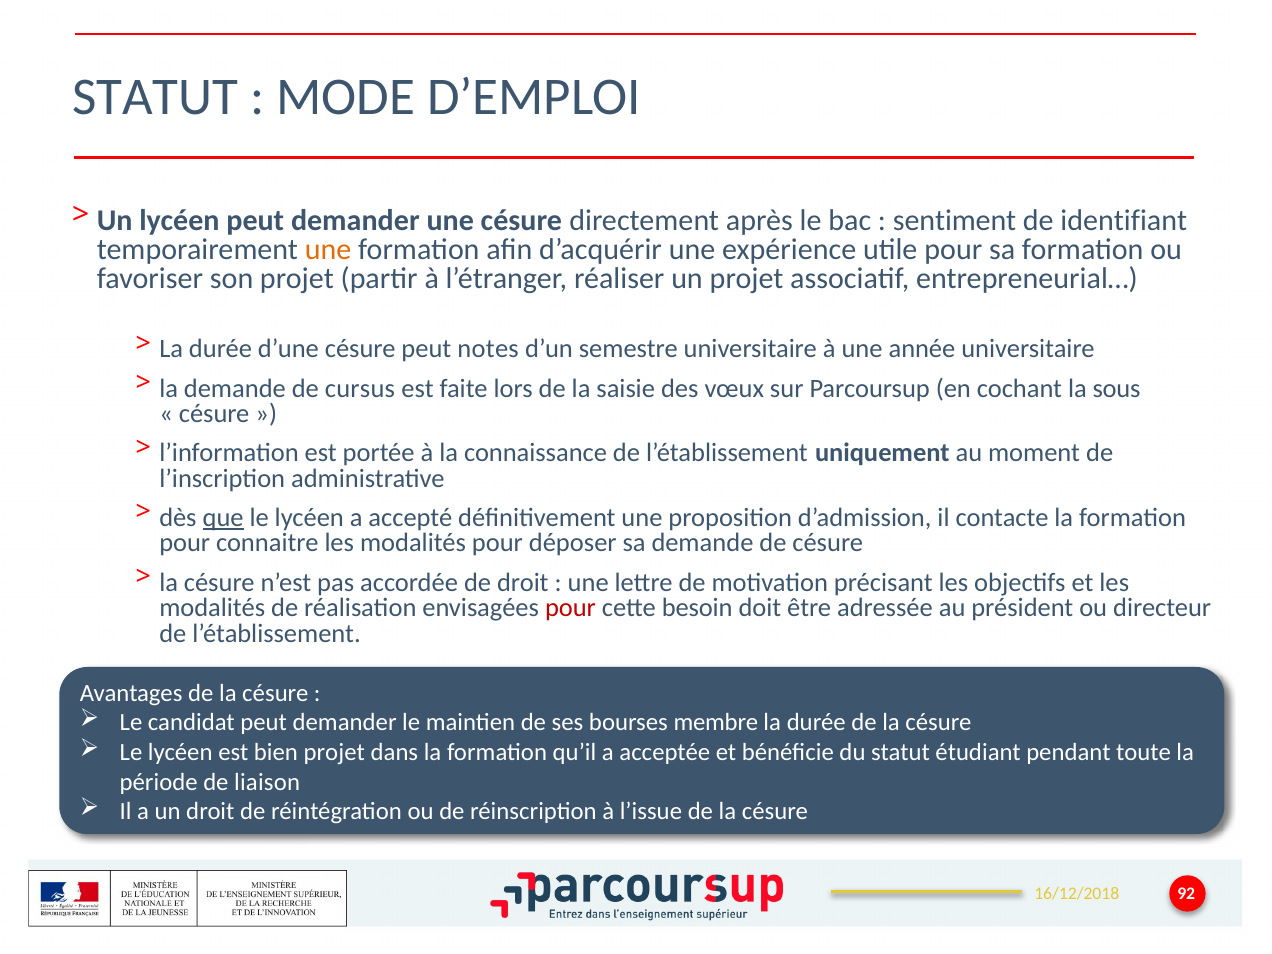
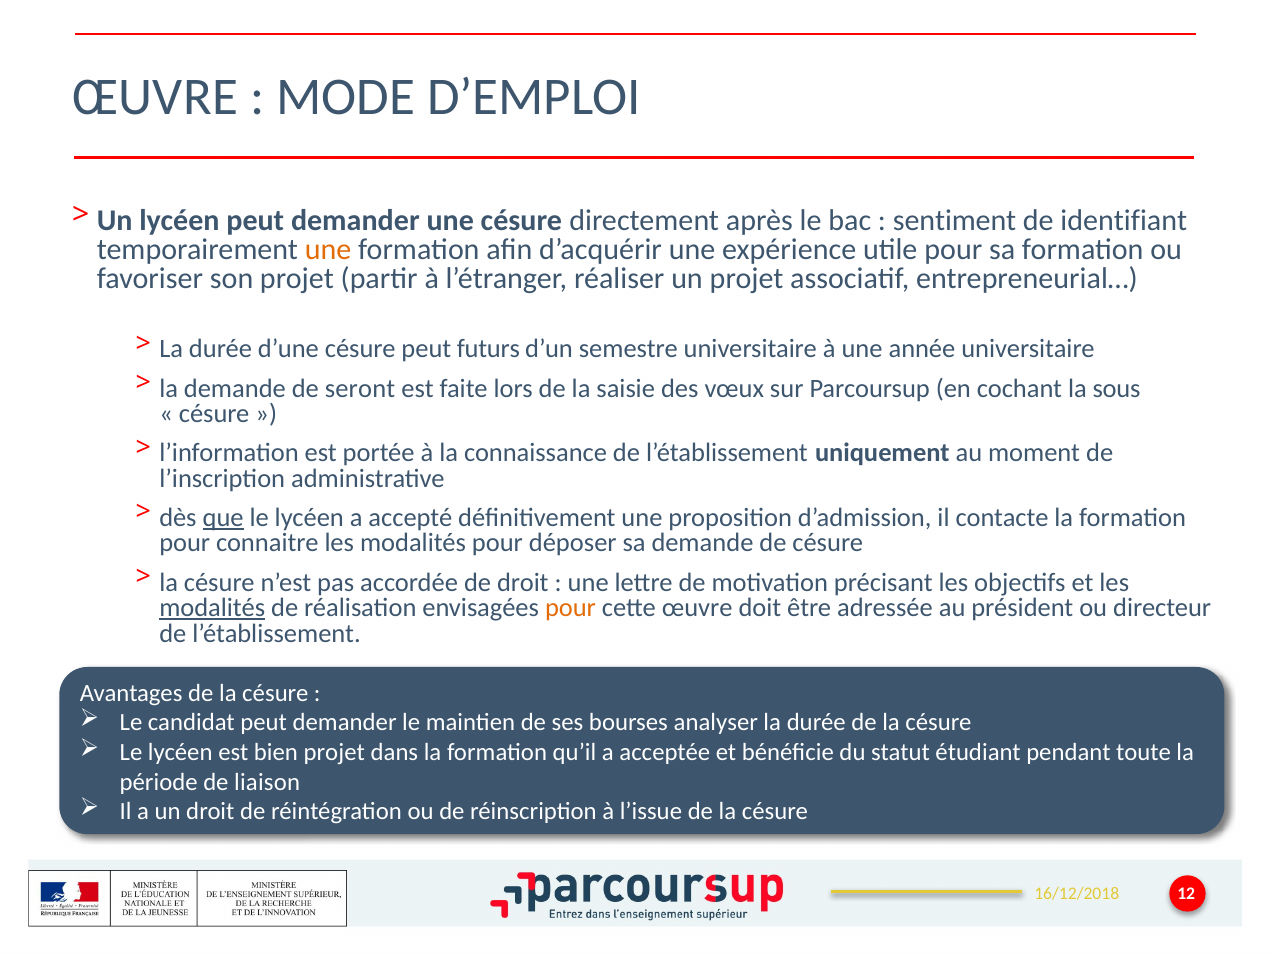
STATUT at (155, 97): STATUT -> ŒUVRE
notes: notes -> futurs
cursus: cursus -> seront
modalités at (212, 608) underline: none -> present
pour at (570, 608) colour: red -> orange
cette besoin: besoin -> œuvre
membre: membre -> analyser
92: 92 -> 12
